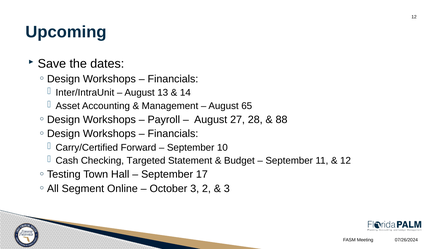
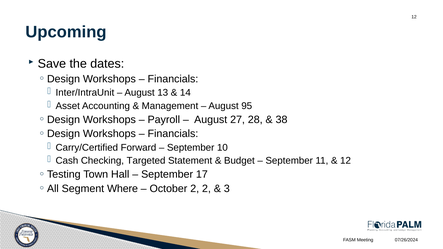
65: 65 -> 95
88: 88 -> 38
Online: Online -> Where
October 3: 3 -> 2
